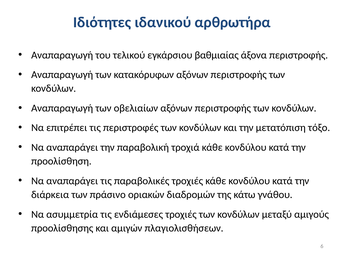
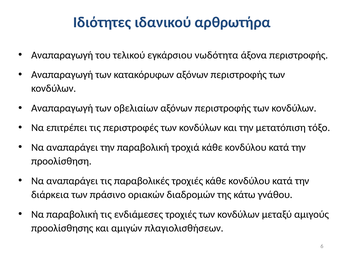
βαθμιαίας: βαθμιαίας -> νωδότητα
Να ασυμμετρία: ασυμμετρία -> παραβολική
